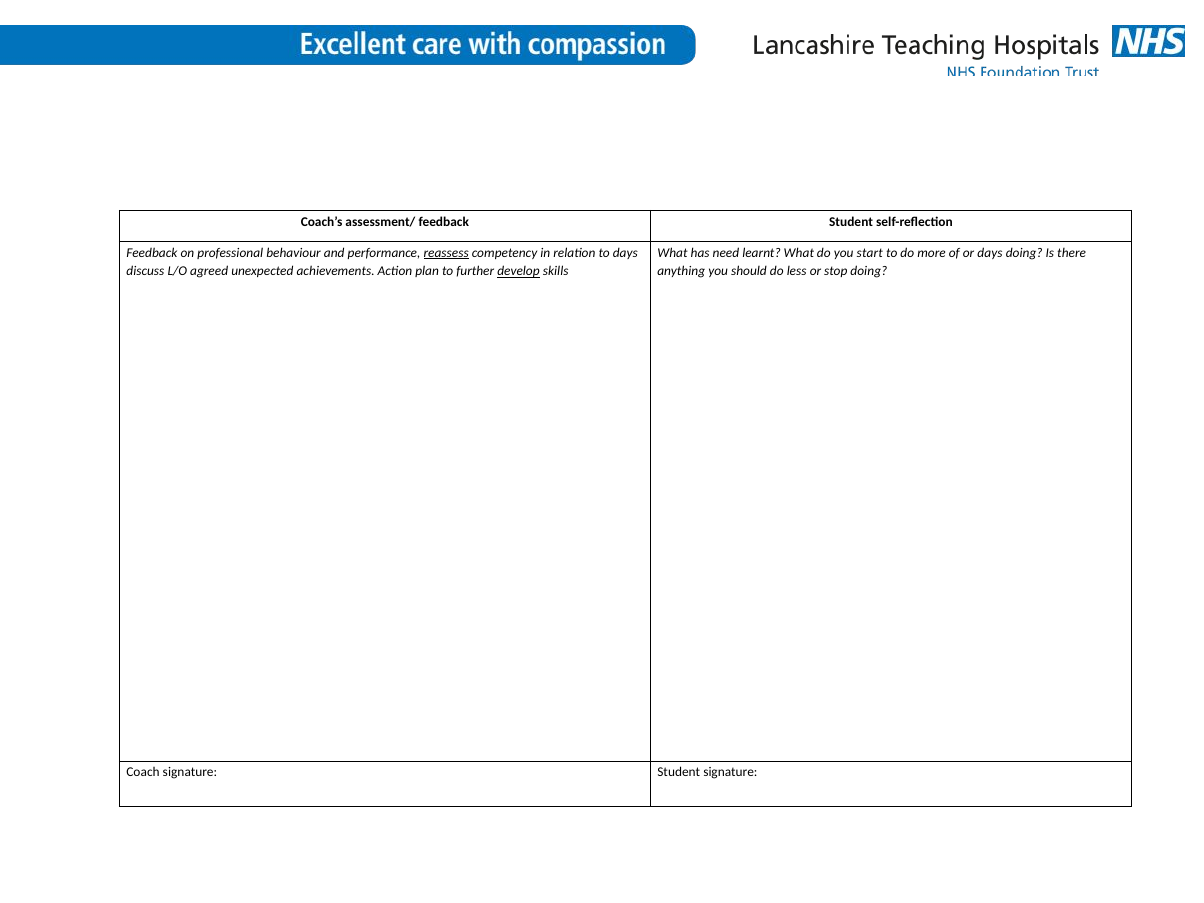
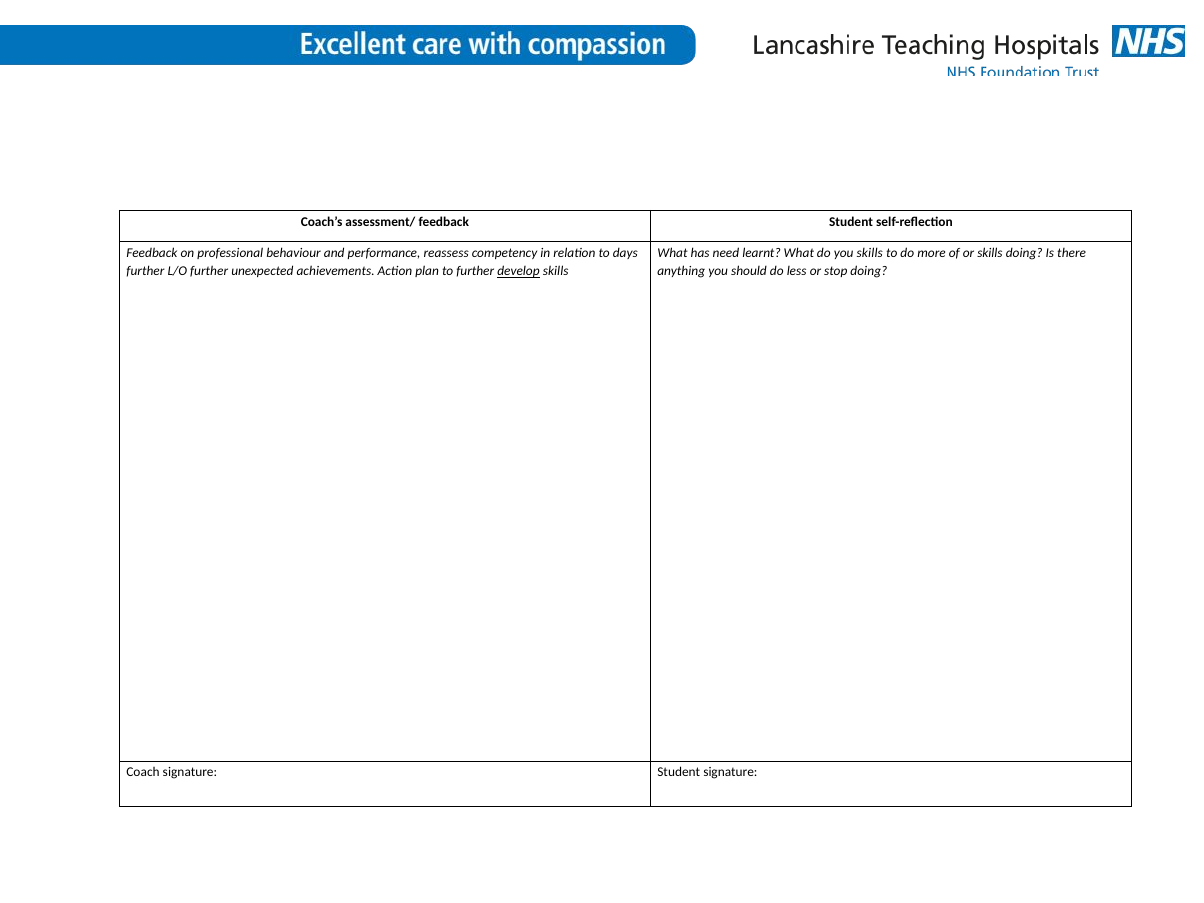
reassess underline: present -> none
you start: start -> skills
or days: days -> skills
discuss at (145, 272): discuss -> further
L/O agreed: agreed -> further
